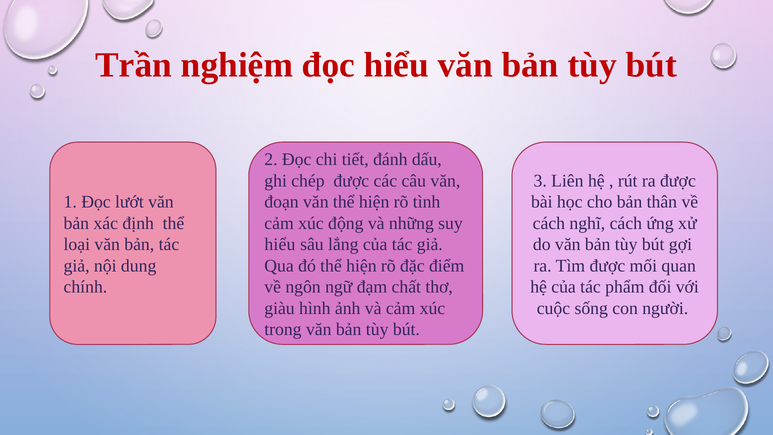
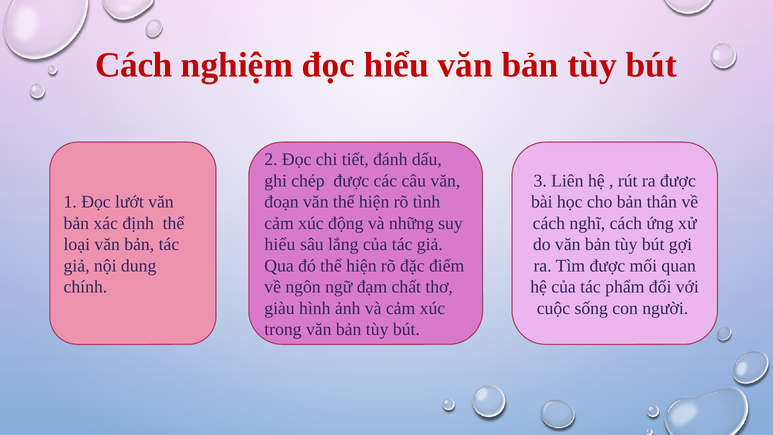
Trần at (134, 65): Trần -> Cách
